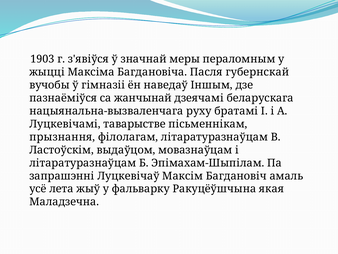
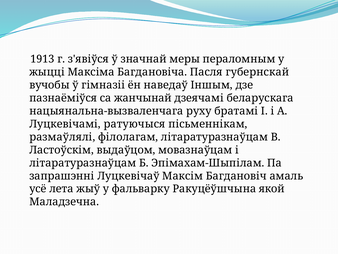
1903: 1903 -> 1913
таварыстве: таварыстве -> ратуючыся
прызнання: прызнання -> размаўлялі
якая: якая -> якой
